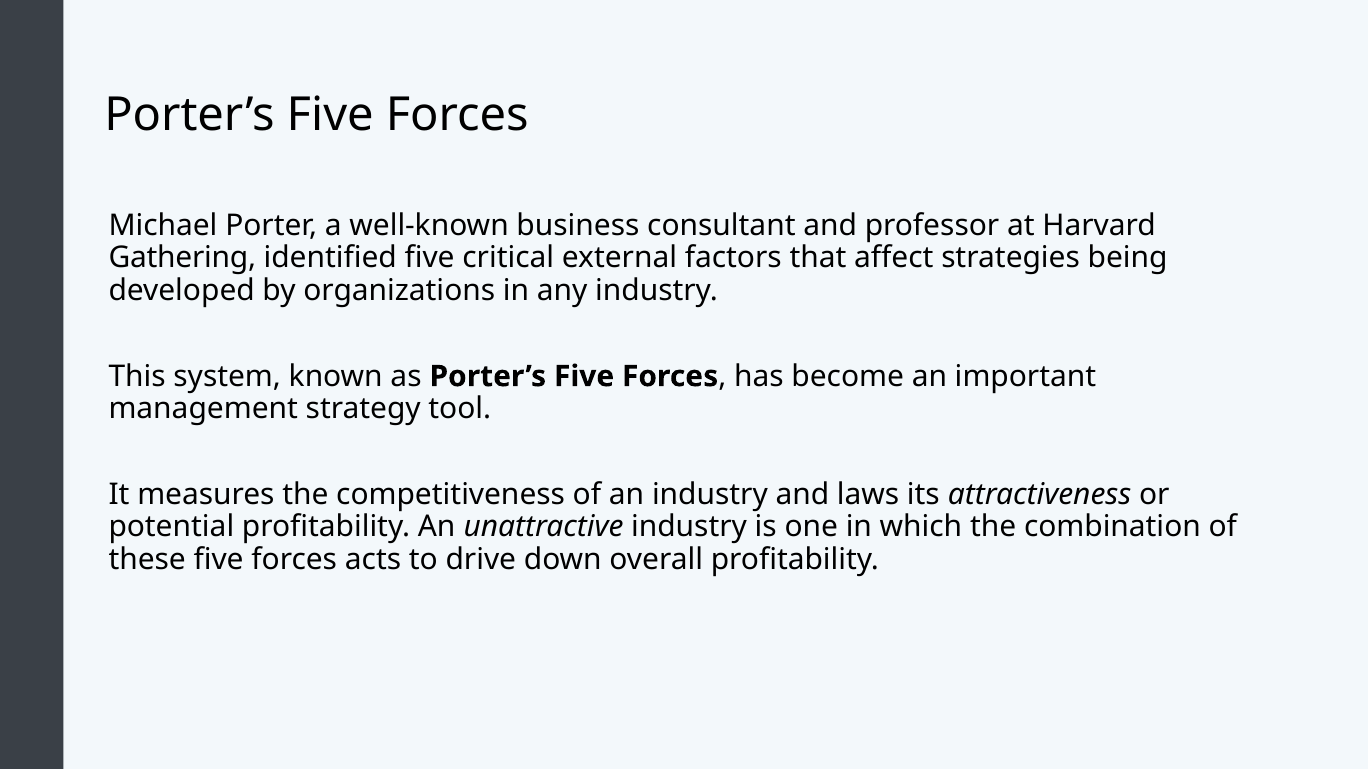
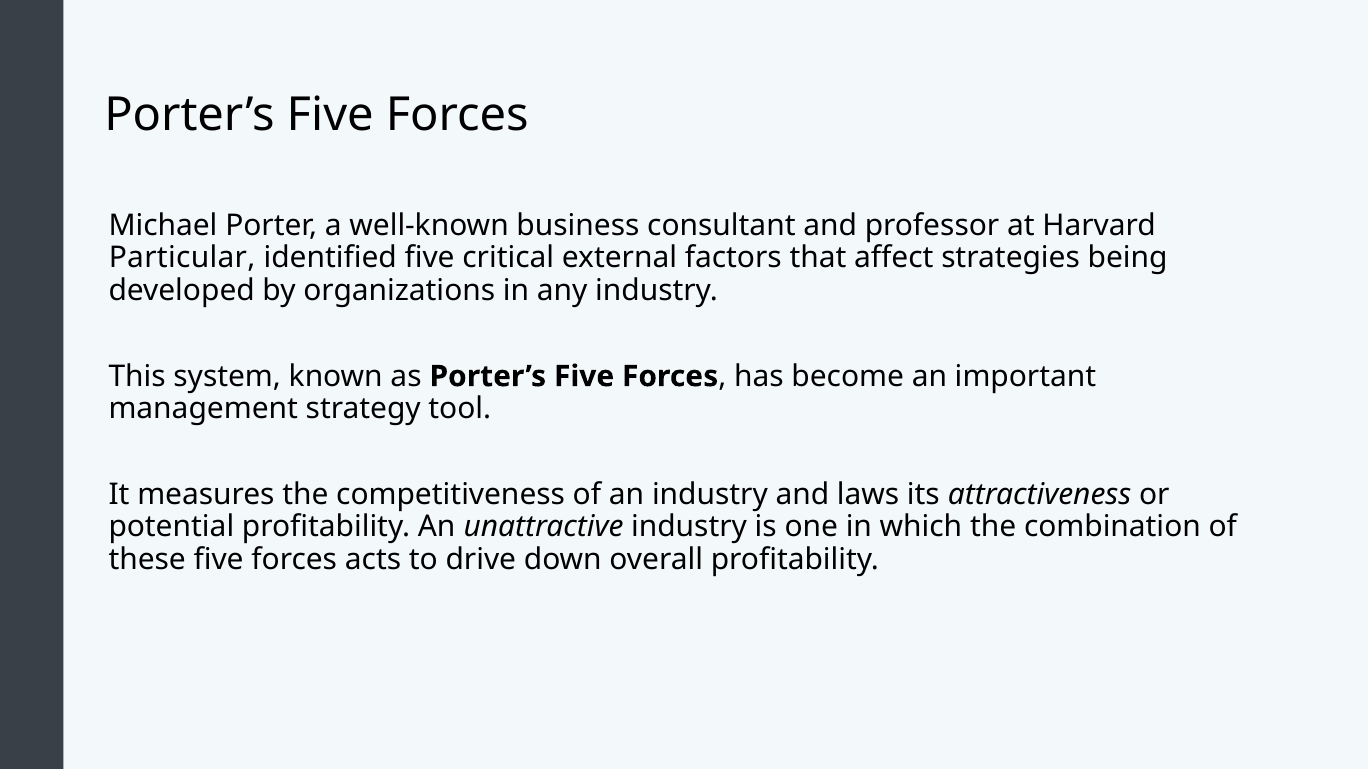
Gathering: Gathering -> Particular
